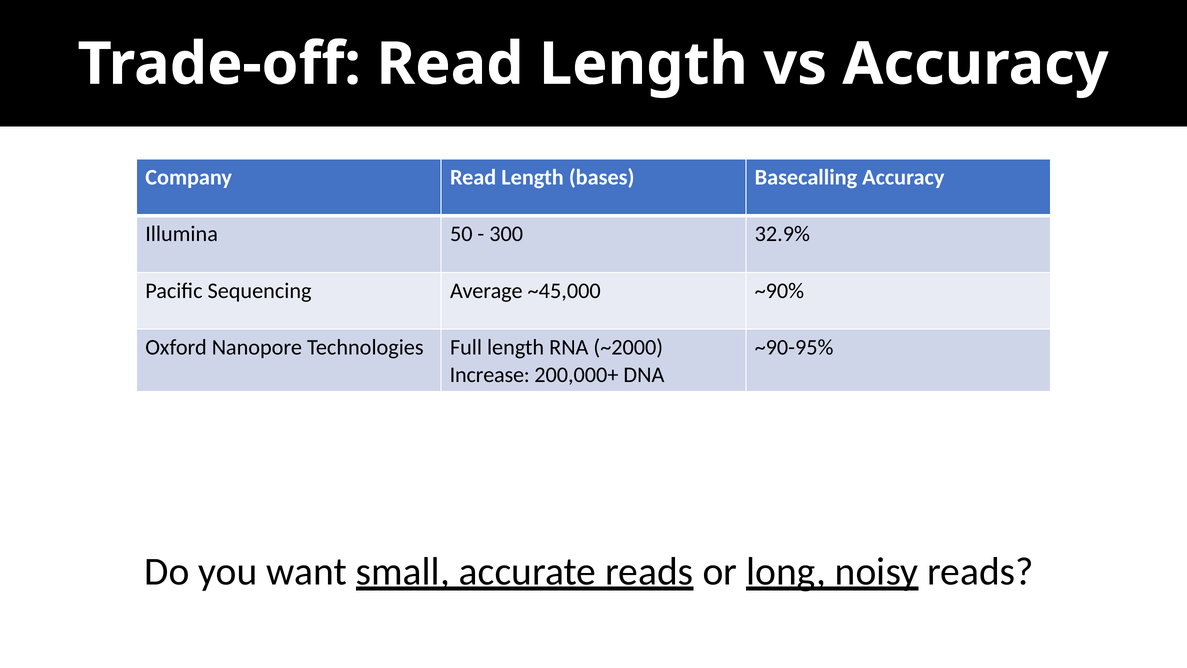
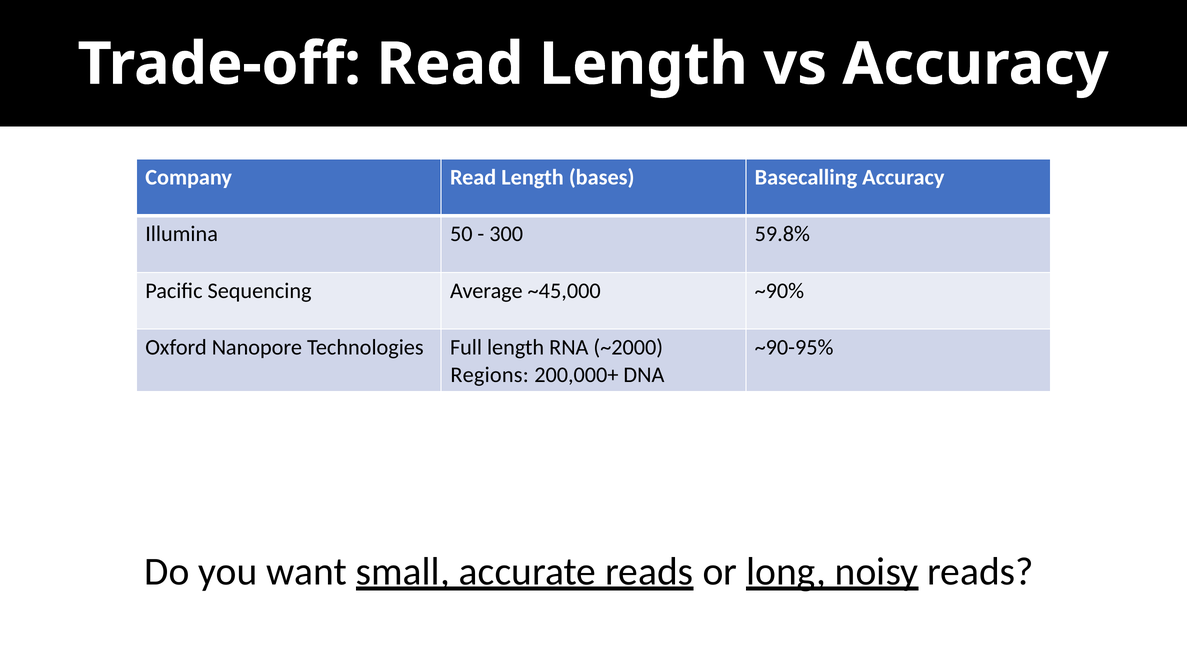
32.9%: 32.9% -> 59.8%
Increase: Increase -> Regions
